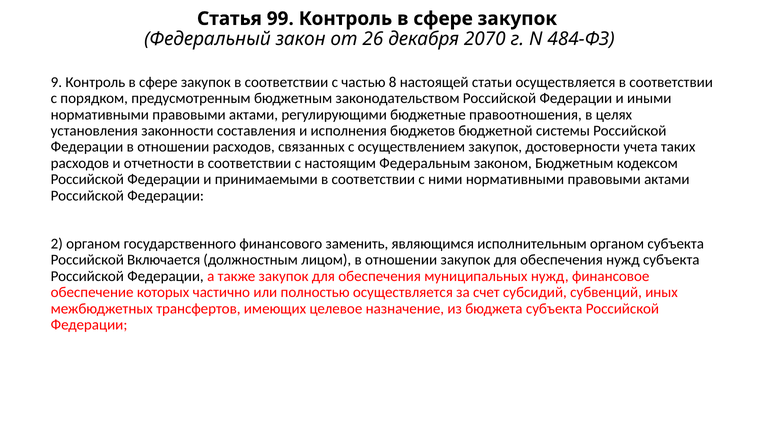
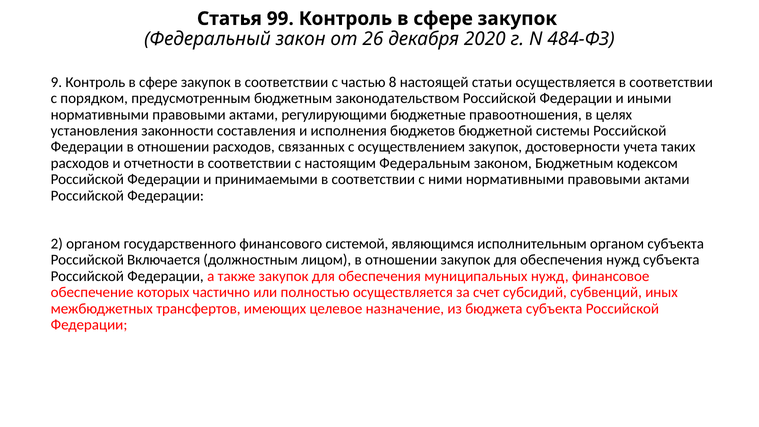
2070: 2070 -> 2020
заменить: заменить -> системой
